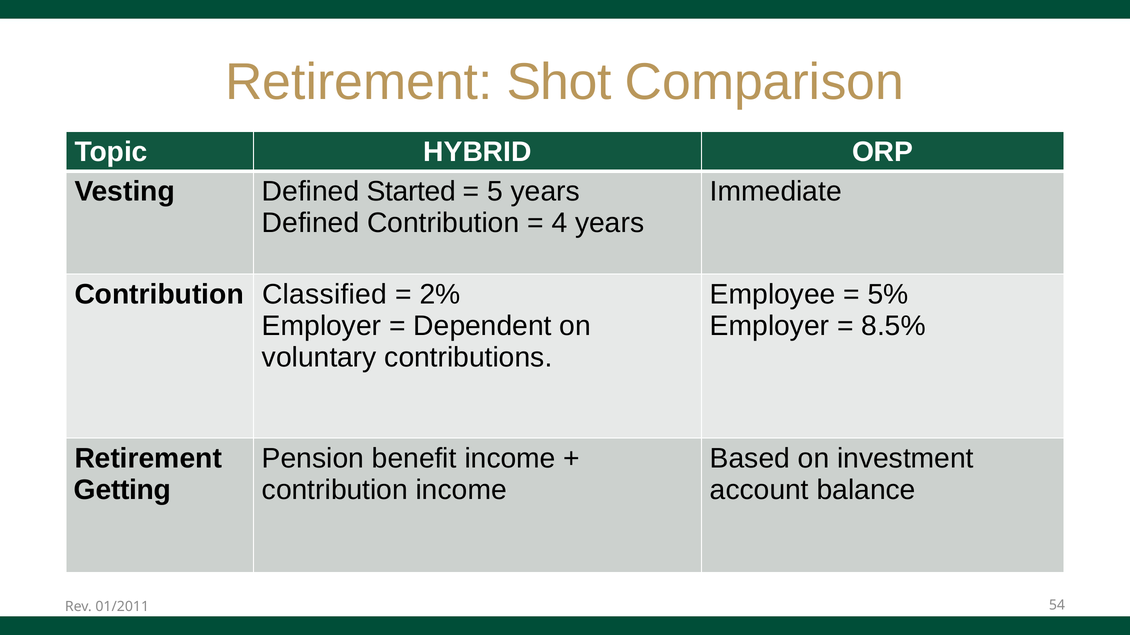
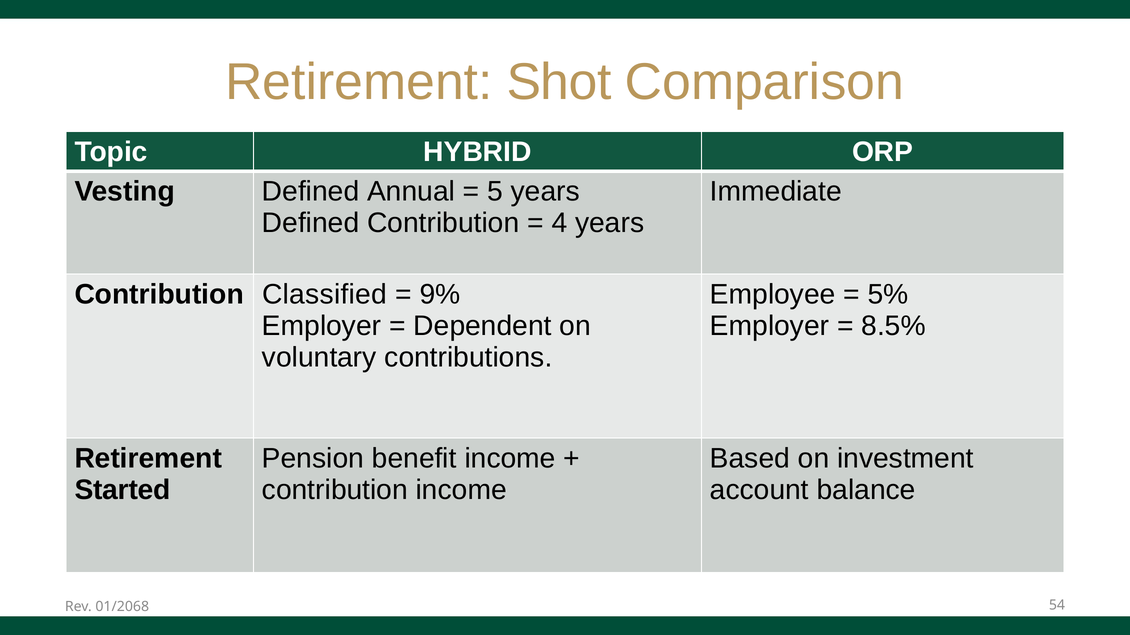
Started: Started -> Annual
2%: 2% -> 9%
Getting: Getting -> Started
01/2011: 01/2011 -> 01/2068
